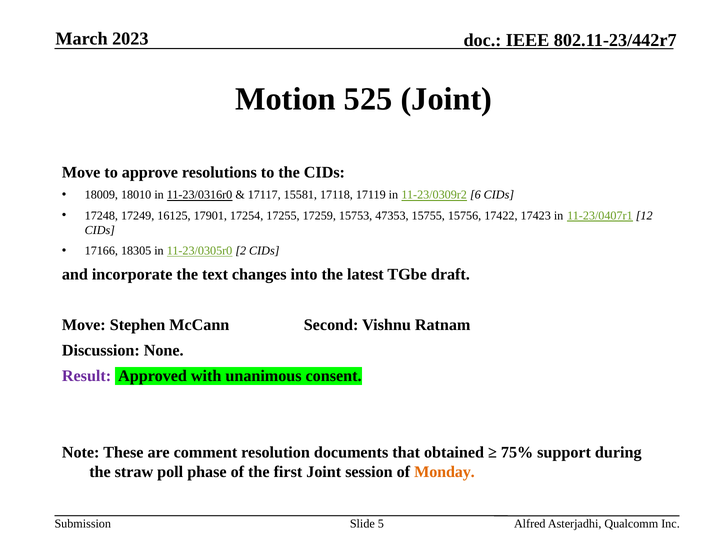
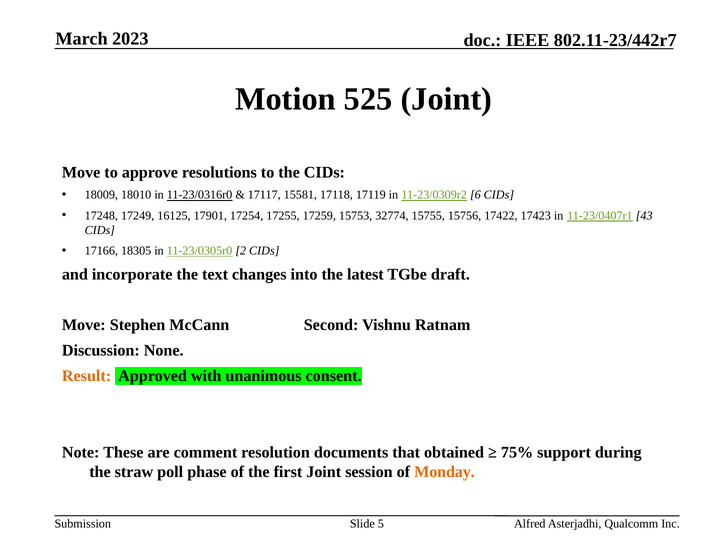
47353: 47353 -> 32774
12: 12 -> 43
Result colour: purple -> orange
